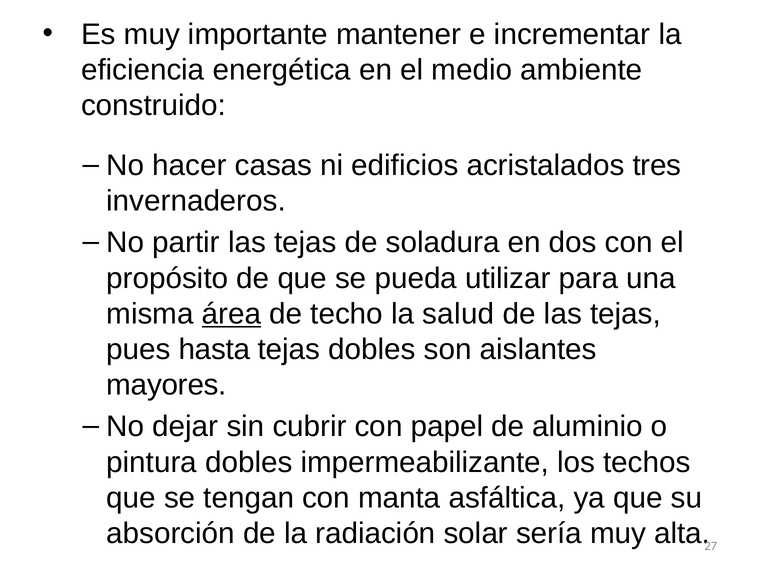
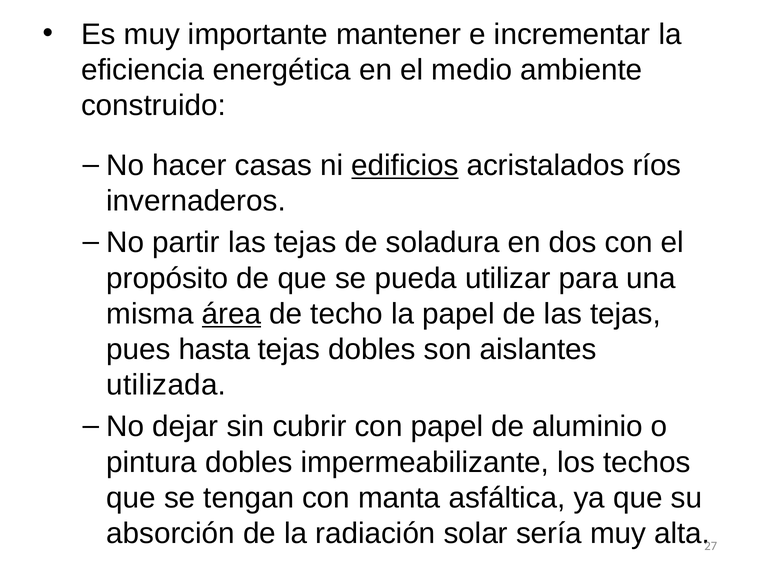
edificios underline: none -> present
tres: tres -> ríos
la salud: salud -> papel
mayores: mayores -> utilizada
